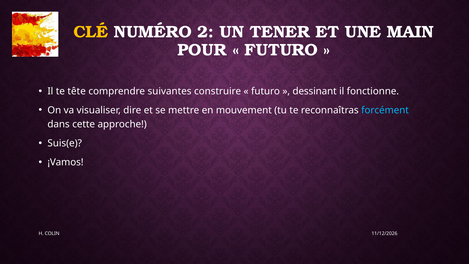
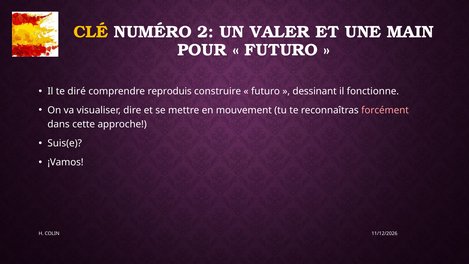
TENER: TENER -> VALER
tête: tête -> diré
suivantes: suivantes -> reproduis
forcément colour: light blue -> pink
